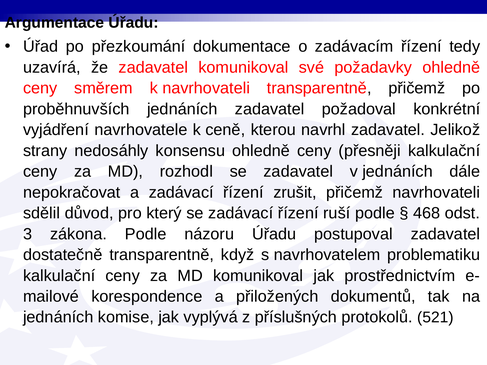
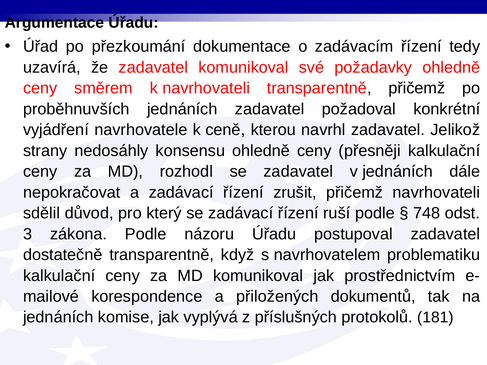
468: 468 -> 748
521: 521 -> 181
